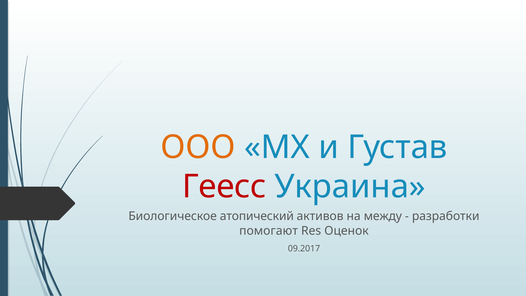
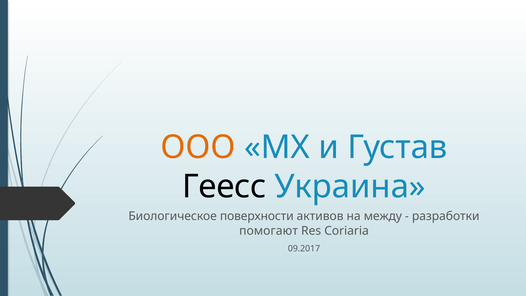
Геесс colour: red -> black
атопический: атопический -> поверхности
Оценок: Оценок -> Coriaria
